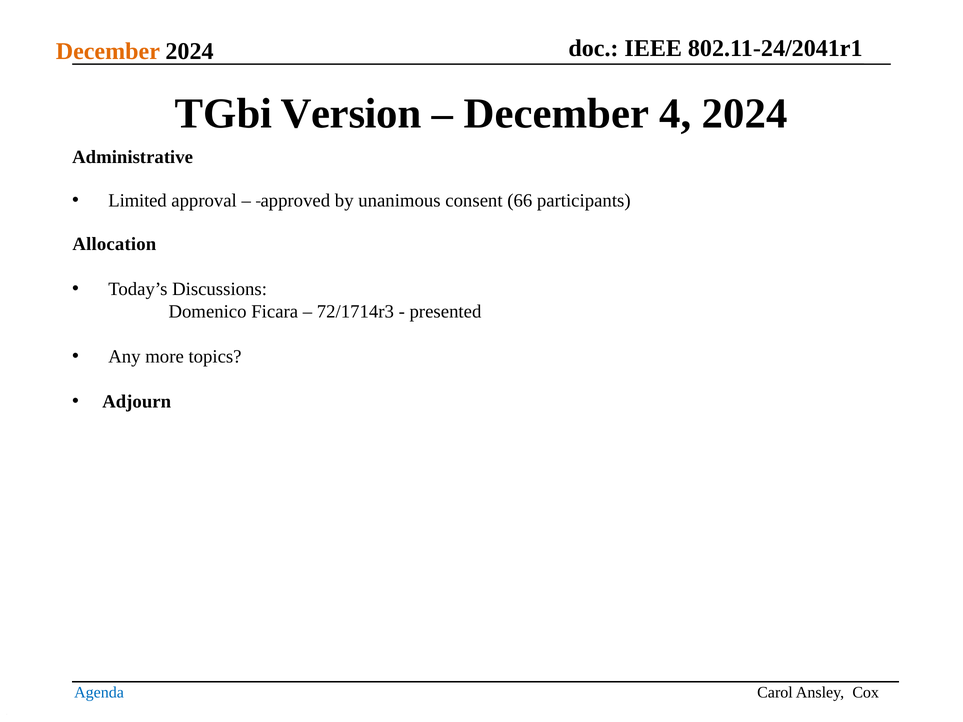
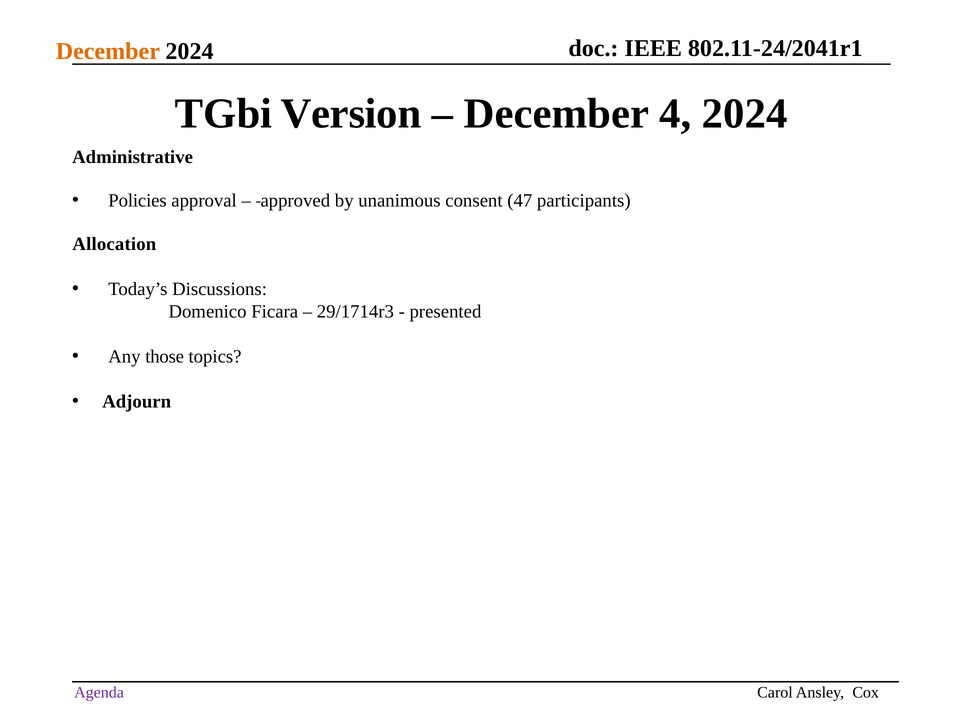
Limited: Limited -> Policies
66: 66 -> 47
72/1714r3: 72/1714r3 -> 29/1714r3
more: more -> those
Agenda colour: blue -> purple
